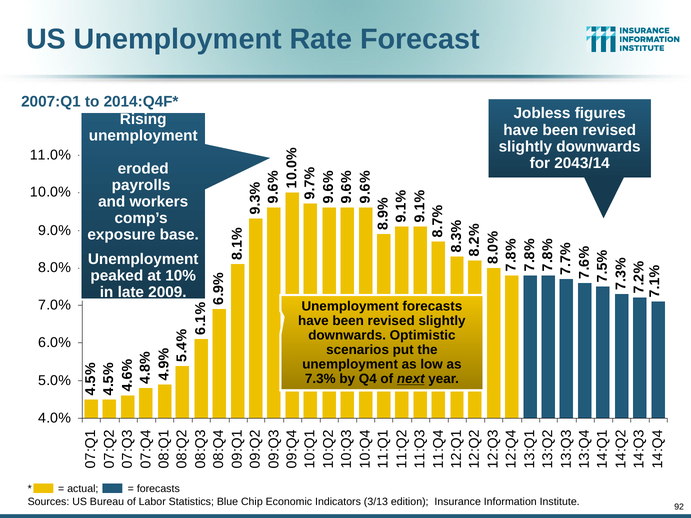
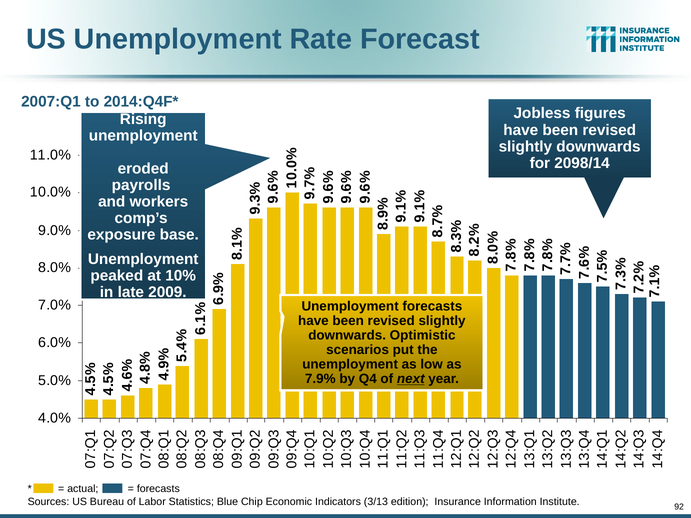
2043/14: 2043/14 -> 2098/14
7.3%: 7.3% -> 7.9%
